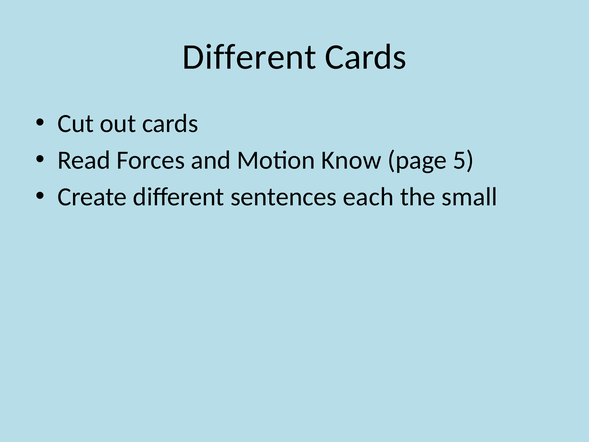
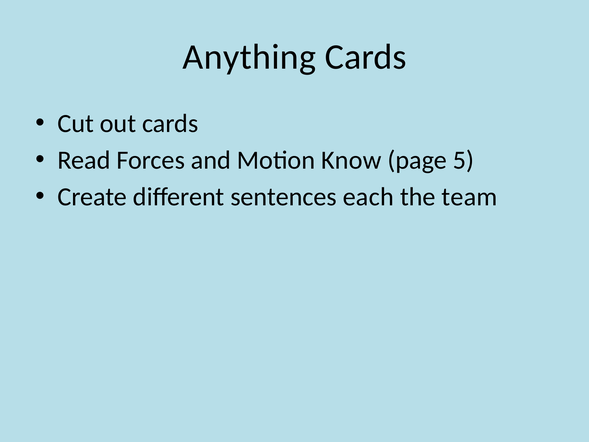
Different at (249, 57): Different -> Anything
small: small -> team
